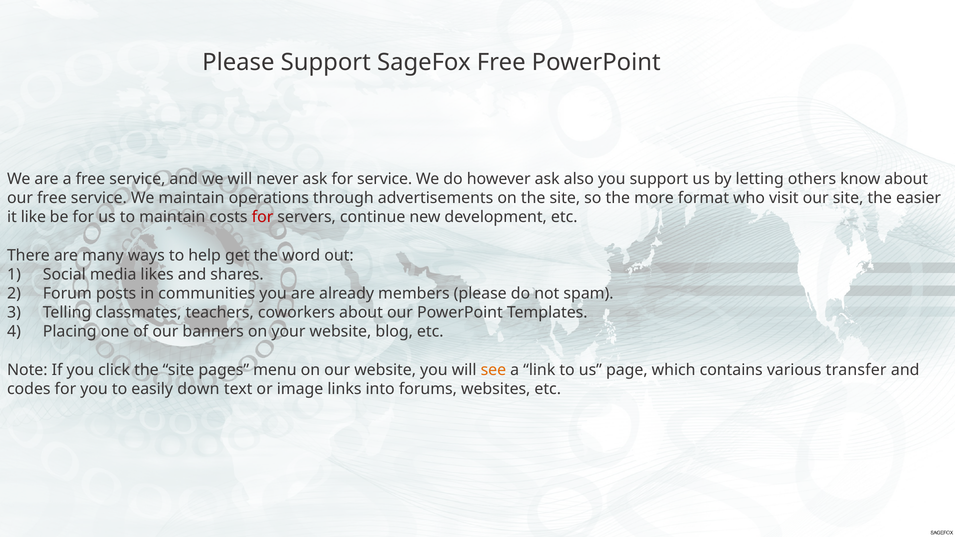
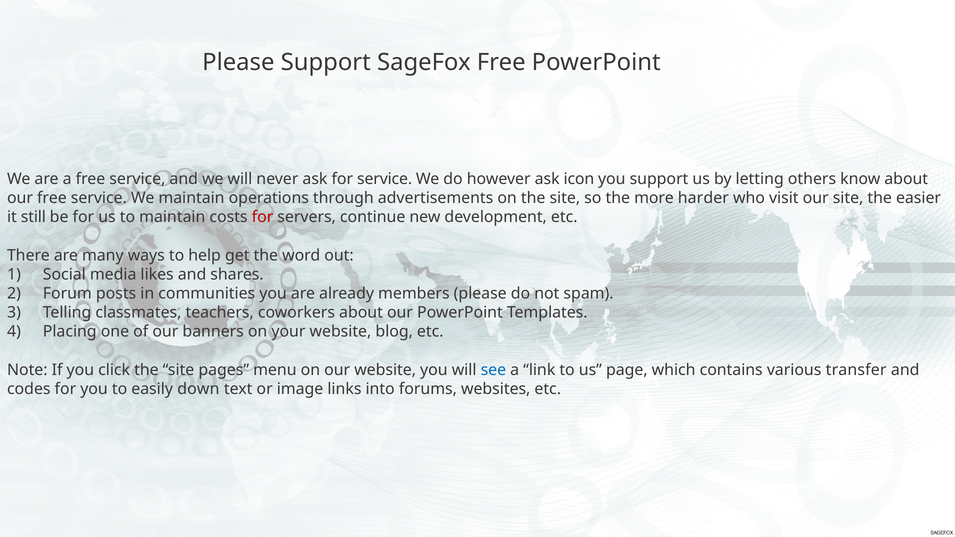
also: also -> icon
format: format -> harder
like: like -> still
see colour: orange -> blue
